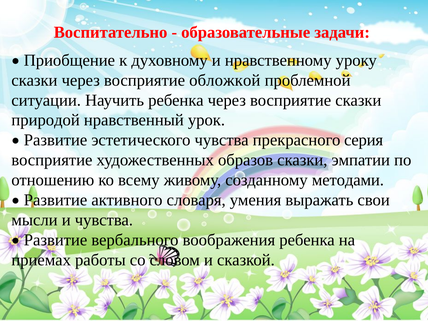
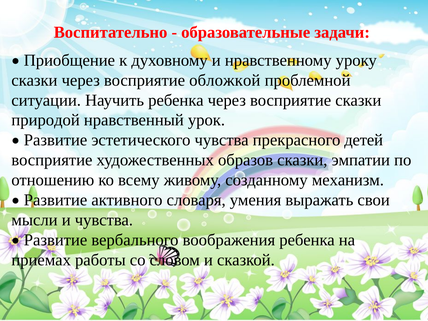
серия: серия -> детей
методами: методами -> механизм
